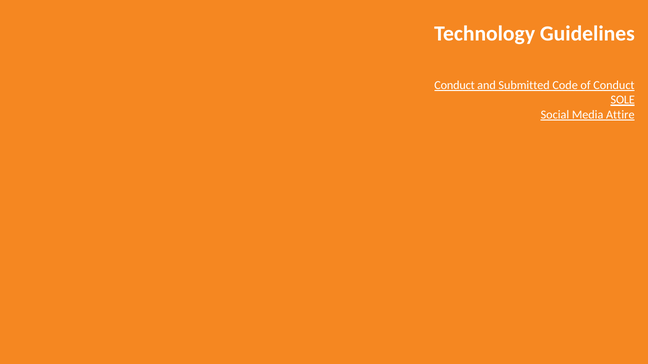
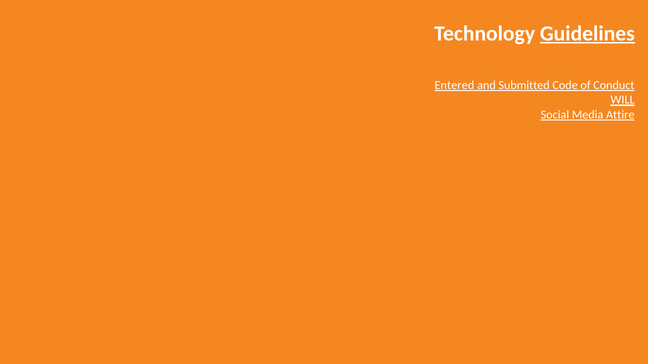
Guidelines underline: none -> present
Conduct at (455, 85): Conduct -> Entered
SOLE: SOLE -> WILL
